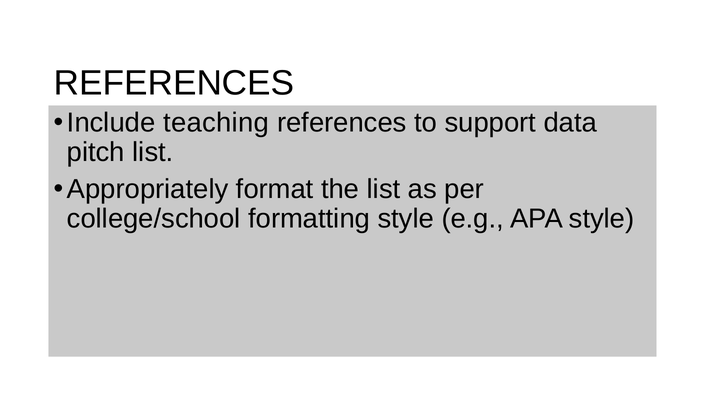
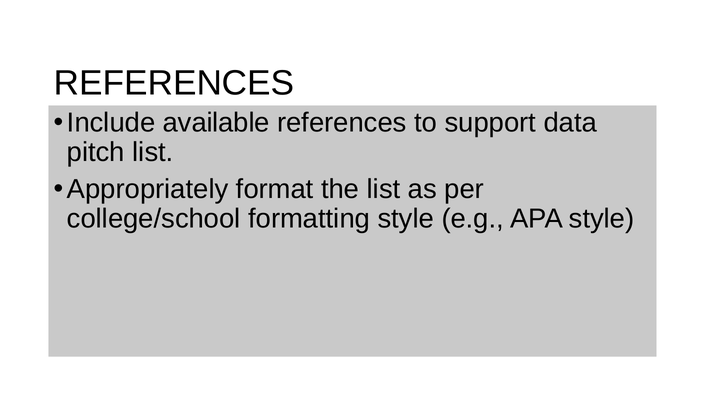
teaching: teaching -> available
